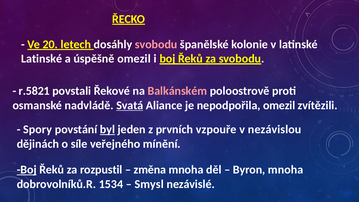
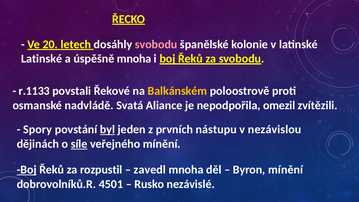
úspěšně omezil: omezil -> mnoha
r.5821: r.5821 -> r.1133
Balkánském colour: pink -> yellow
Svatá underline: present -> none
vzpouře: vzpouře -> nástupu
síle underline: none -> present
změna: změna -> zavedl
Byron mnoha: mnoha -> mínění
1534: 1534 -> 4501
Smysl: Smysl -> Rusko
